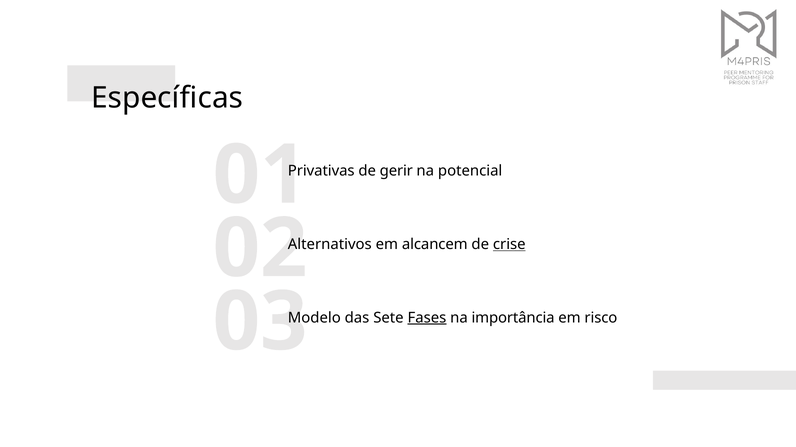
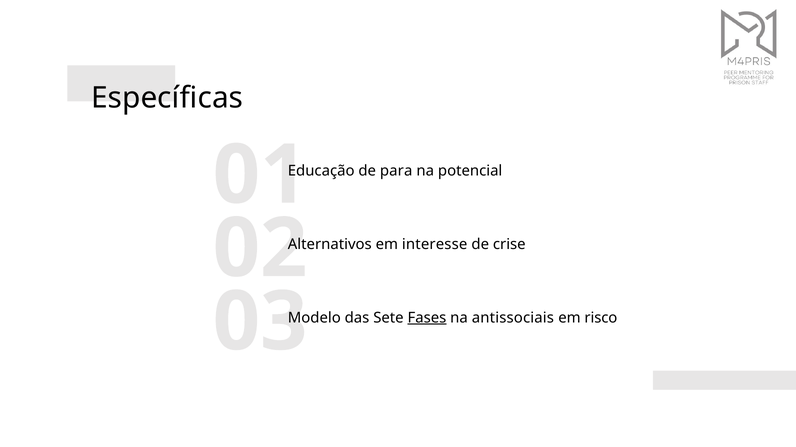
Privativas: Privativas -> Educação
gerir: gerir -> para
alcancem: alcancem -> interesse
crise underline: present -> none
importância: importância -> antissociais
